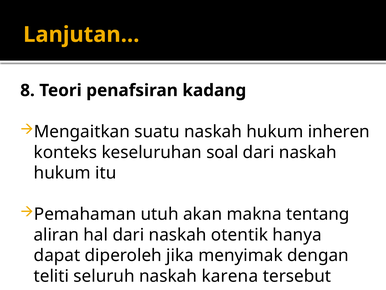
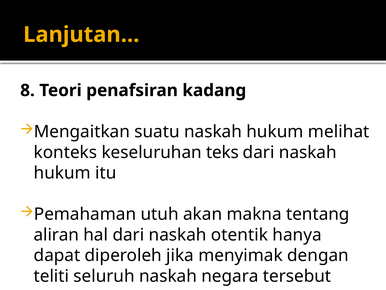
inheren: inheren -> melihat
soal: soal -> teks
karena: karena -> negara
